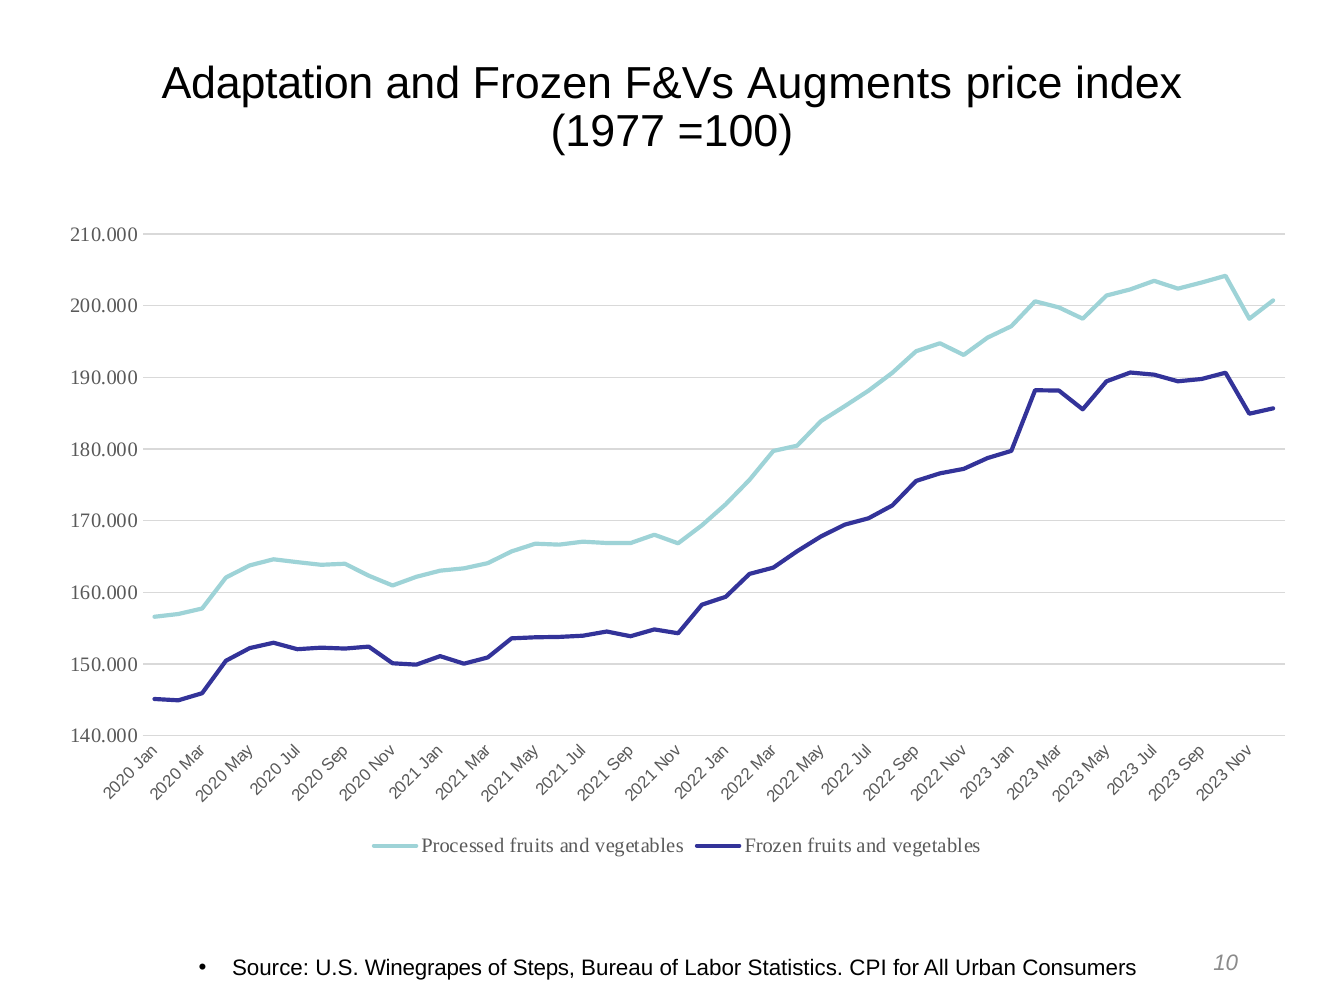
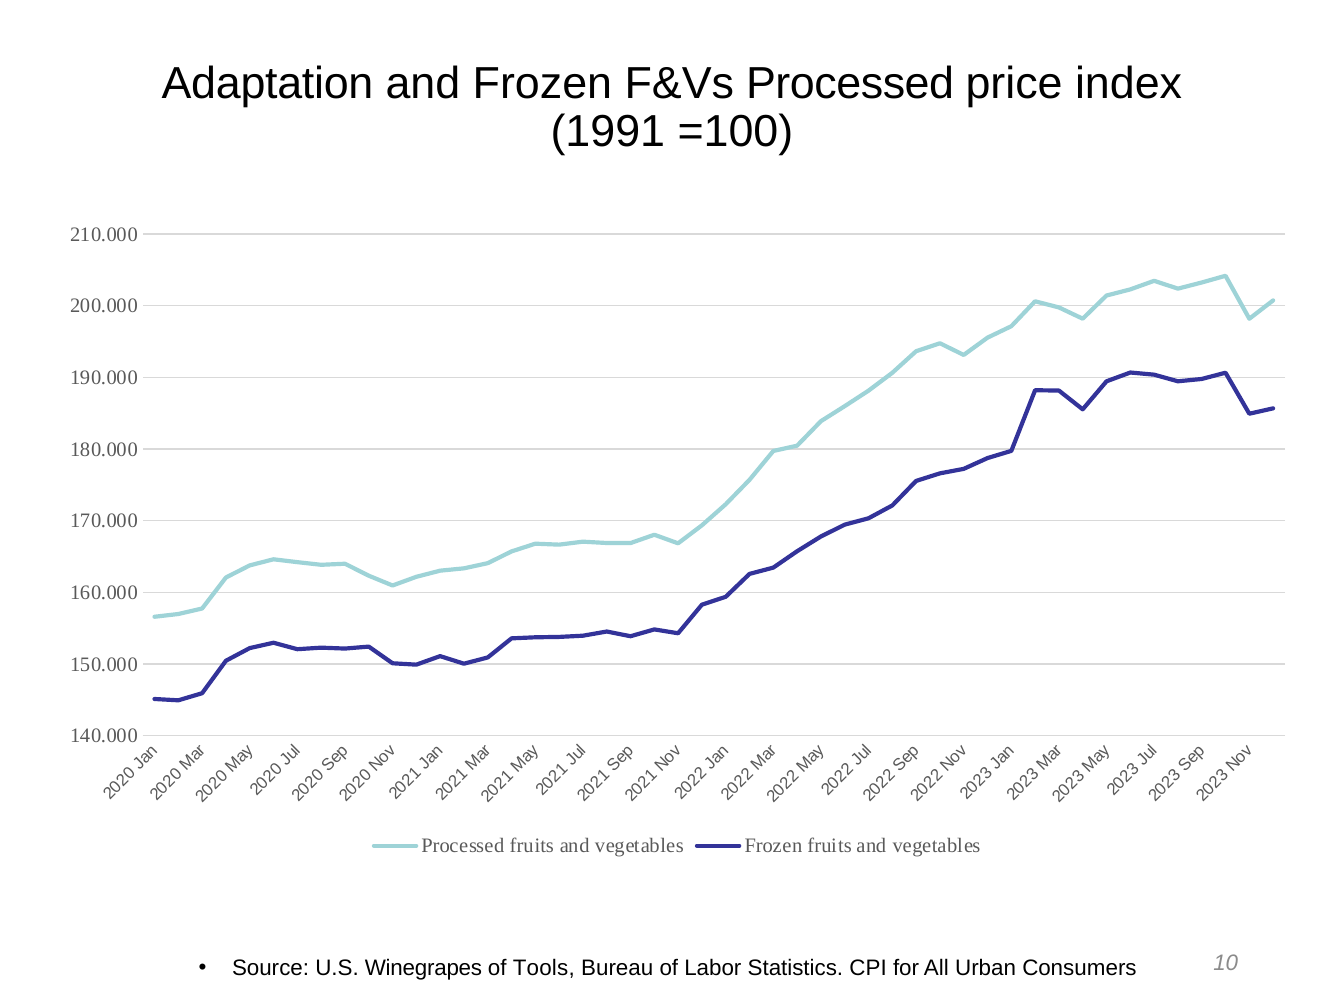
F&Vs Augments: Augments -> Processed
1977: 1977 -> 1991
Steps: Steps -> Tools
